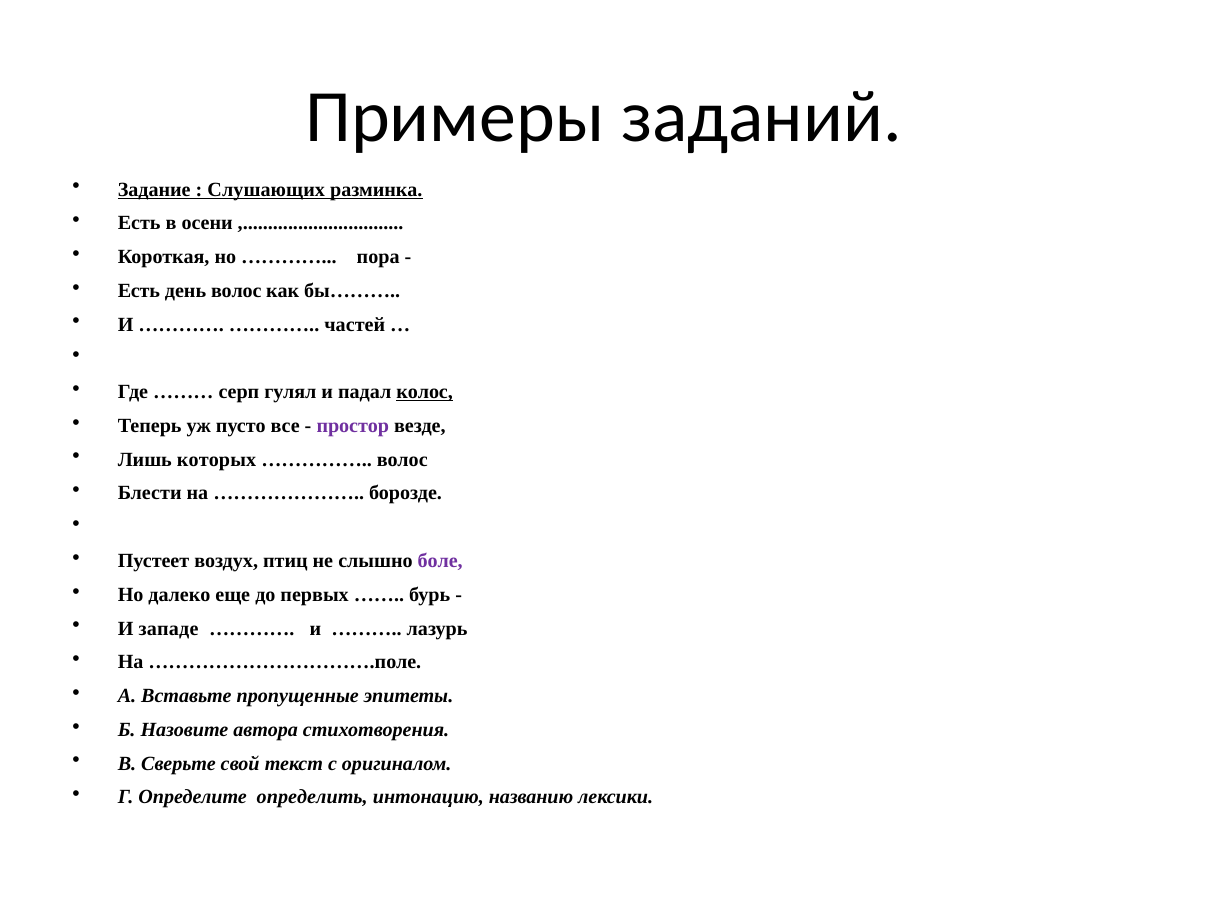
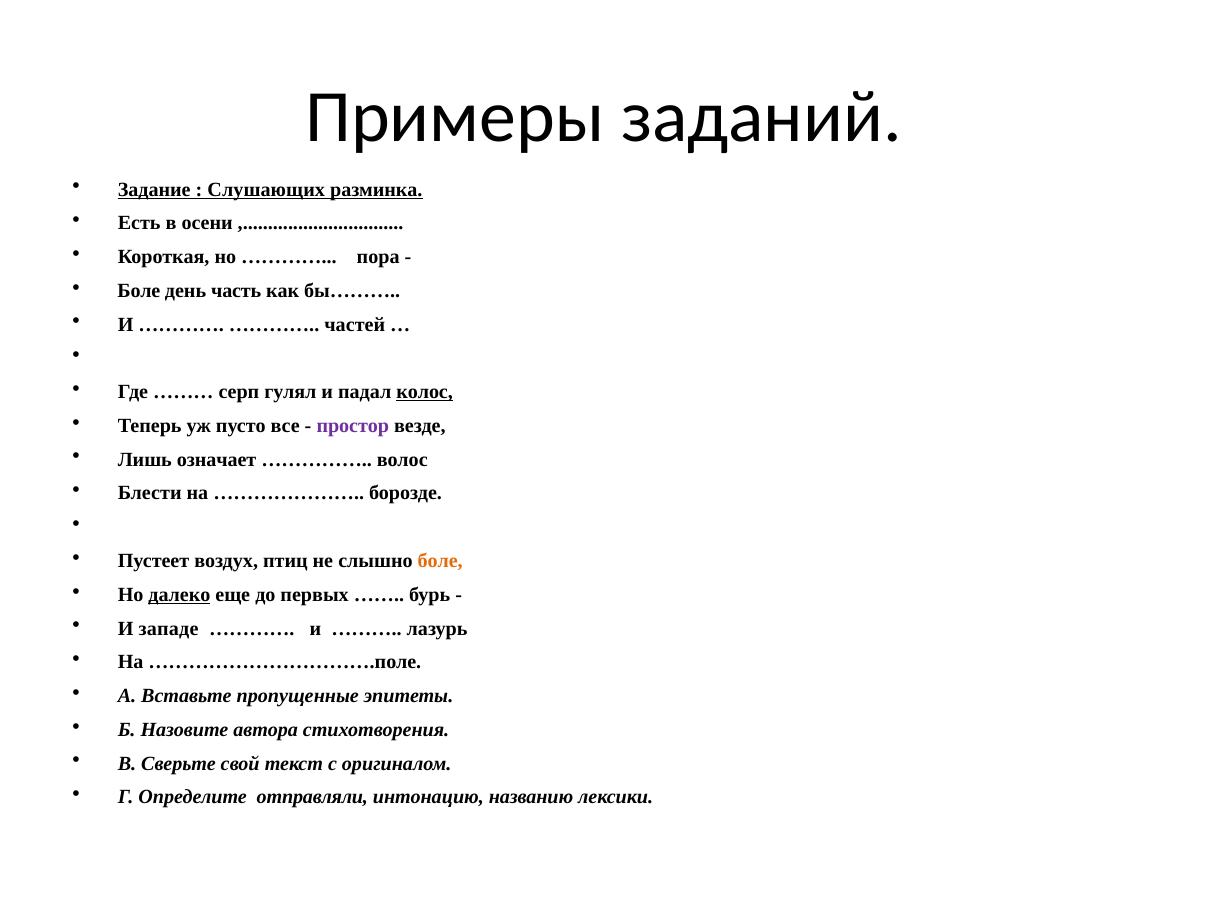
Есть at (139, 291): Есть -> Боле
день волос: волос -> часть
которых: которых -> означает
боле at (440, 561) colour: purple -> orange
далеко underline: none -> present
определить: определить -> отправляли
